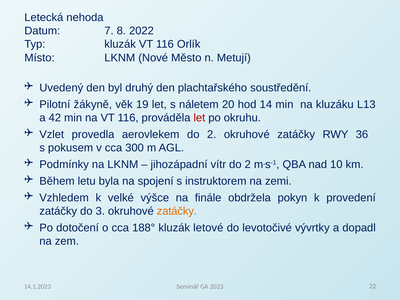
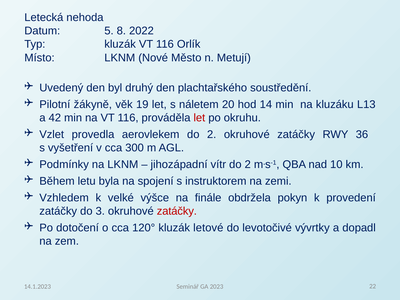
7: 7 -> 5
pokusem: pokusem -> vyšetření
zatáčky at (177, 211) colour: orange -> red
188°: 188° -> 120°
